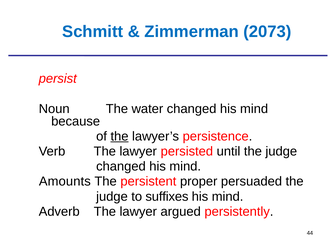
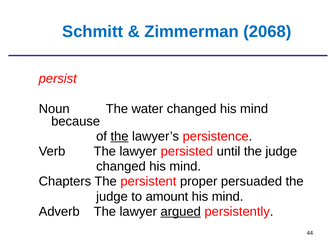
2073: 2073 -> 2068
Amounts: Amounts -> Chapters
suffixes: suffixes -> amount
argued underline: none -> present
